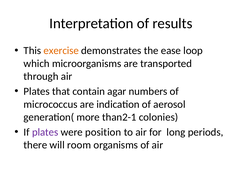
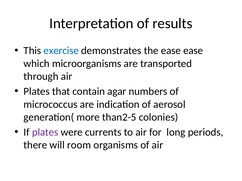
exercise colour: orange -> blue
ease loop: loop -> ease
than2-1: than2-1 -> than2-5
position: position -> currents
